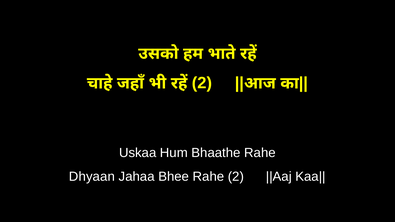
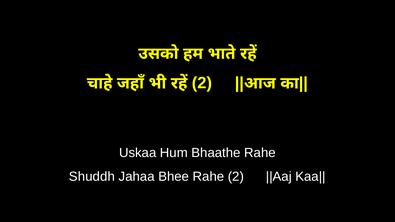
Dhyaan: Dhyaan -> Shuddh
